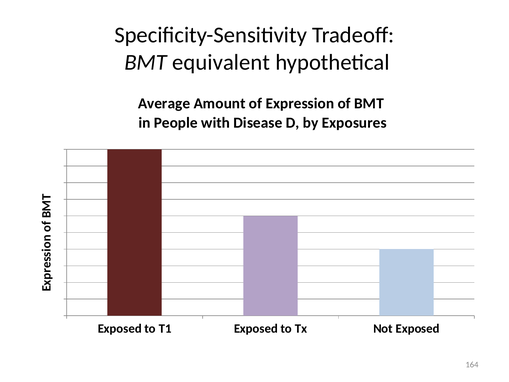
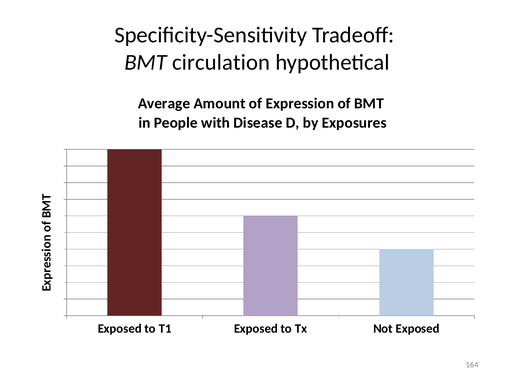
equivalent: equivalent -> circulation
